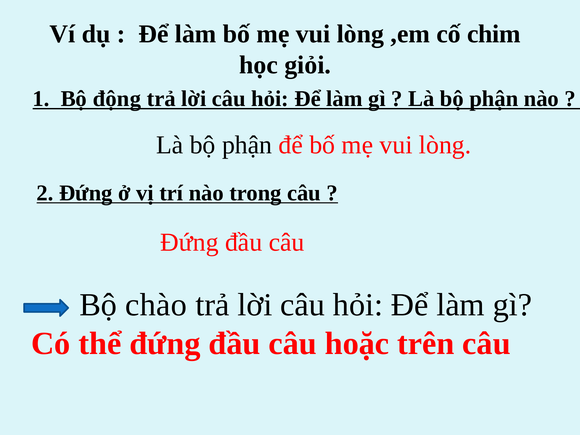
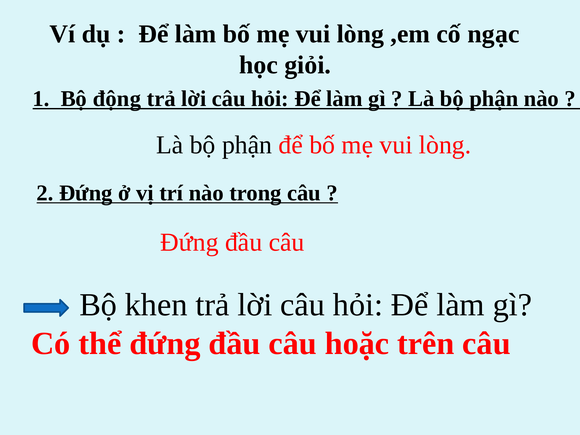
chim: chim -> ngạc
chào: chào -> khen
